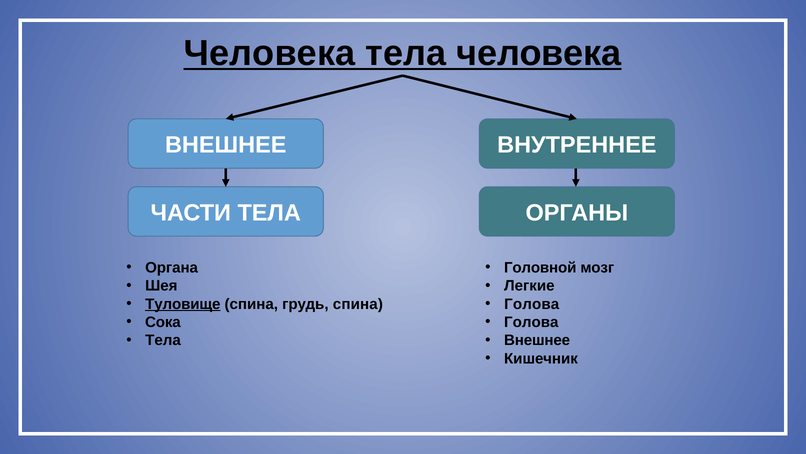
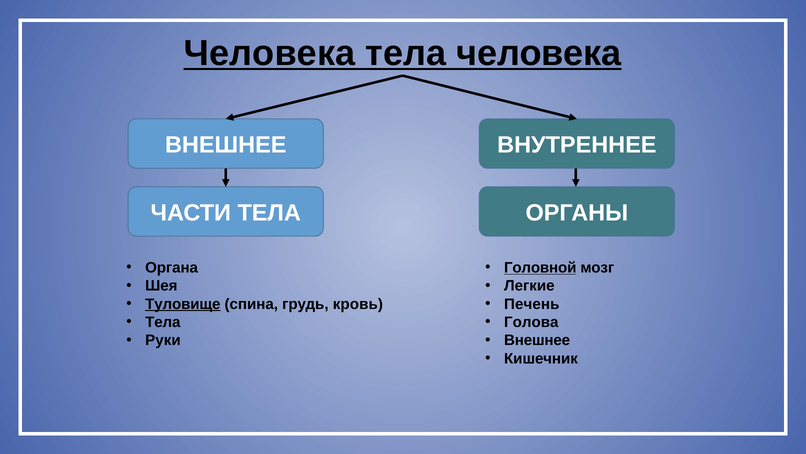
Головной underline: none -> present
грудь спина: спина -> кровь
Голова at (532, 304): Голова -> Печень
Сока at (163, 322): Сока -> Тела
Тела at (163, 340): Тела -> Руки
